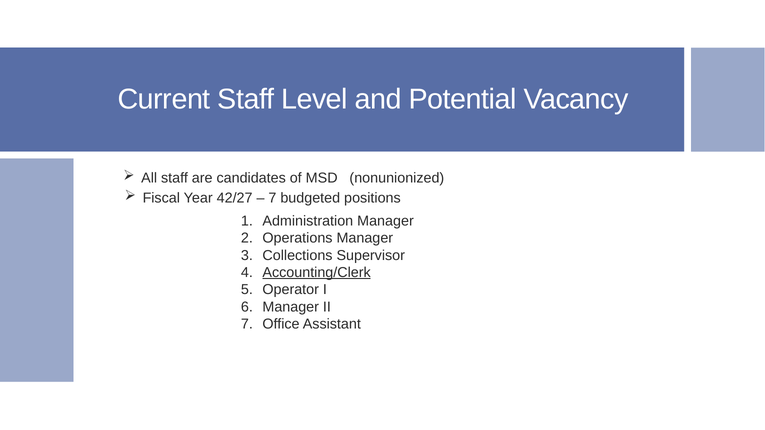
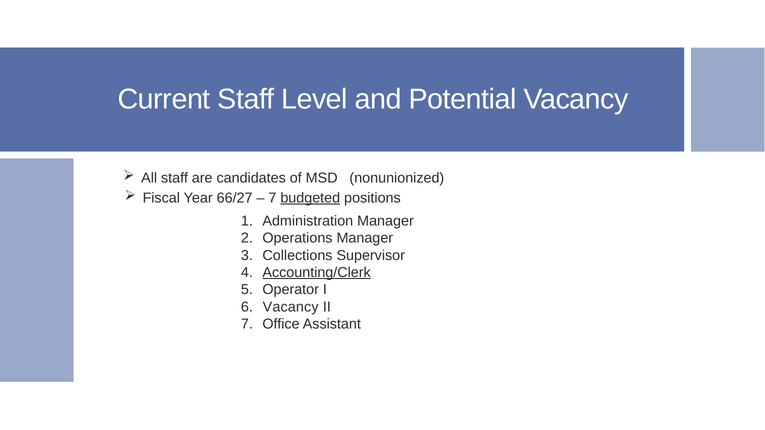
42/27: 42/27 -> 66/27
budgeted underline: none -> present
Manager at (291, 307): Manager -> Vacancy
